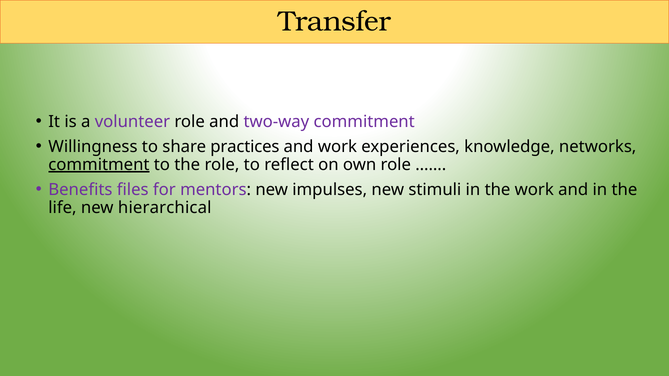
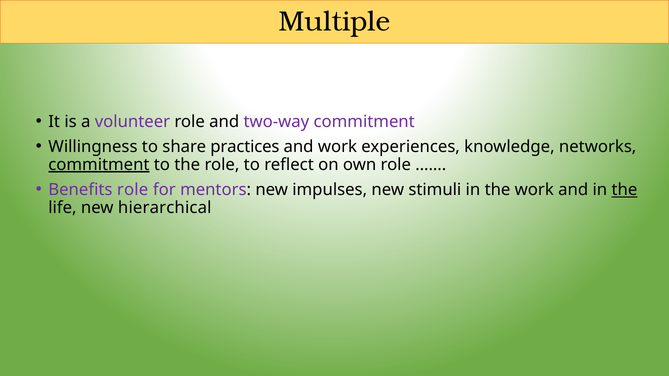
Transfer: Transfer -> Multiple
Benefits files: files -> role
the at (624, 190) underline: none -> present
